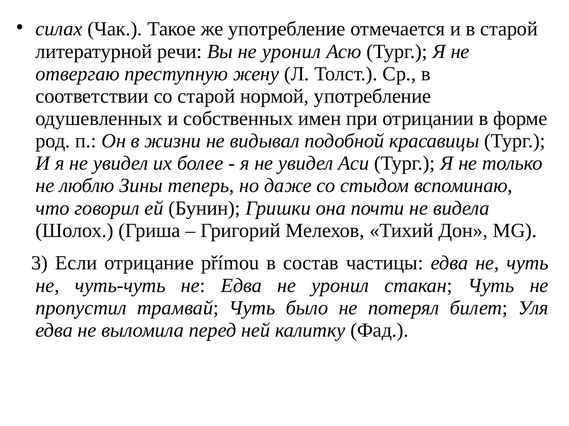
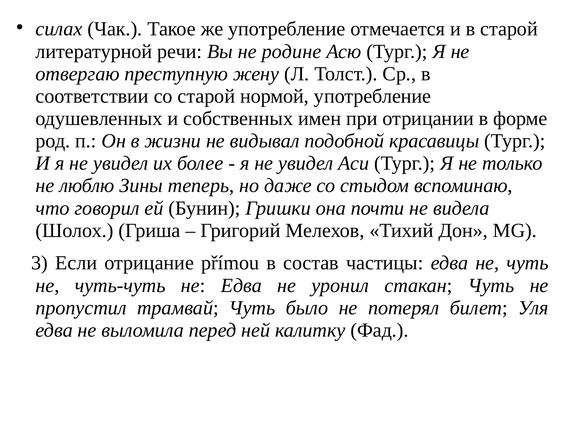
Вы не уронил: уронил -> родине
